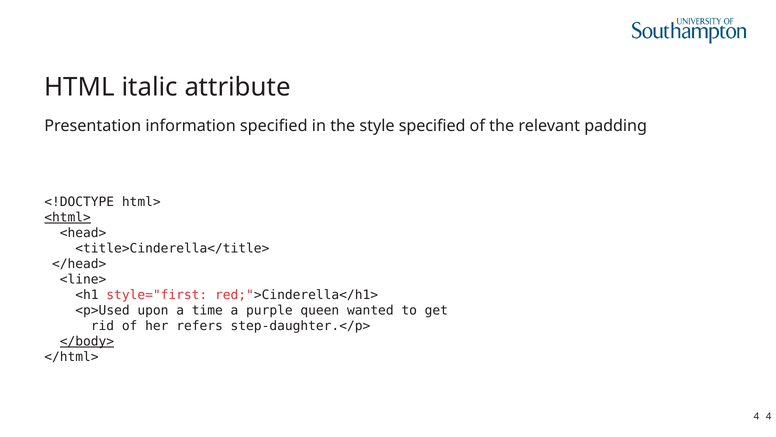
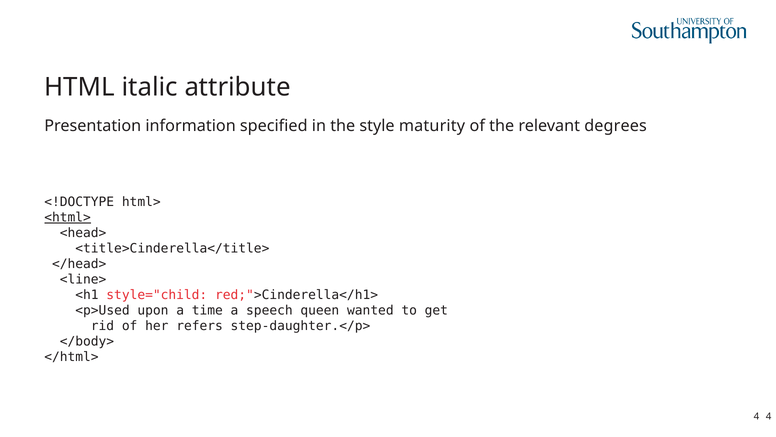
style specified: specified -> maturity
padding: padding -> degrees
style="first: style="first -> style="child
purple: purple -> speech
</body> underline: present -> none
